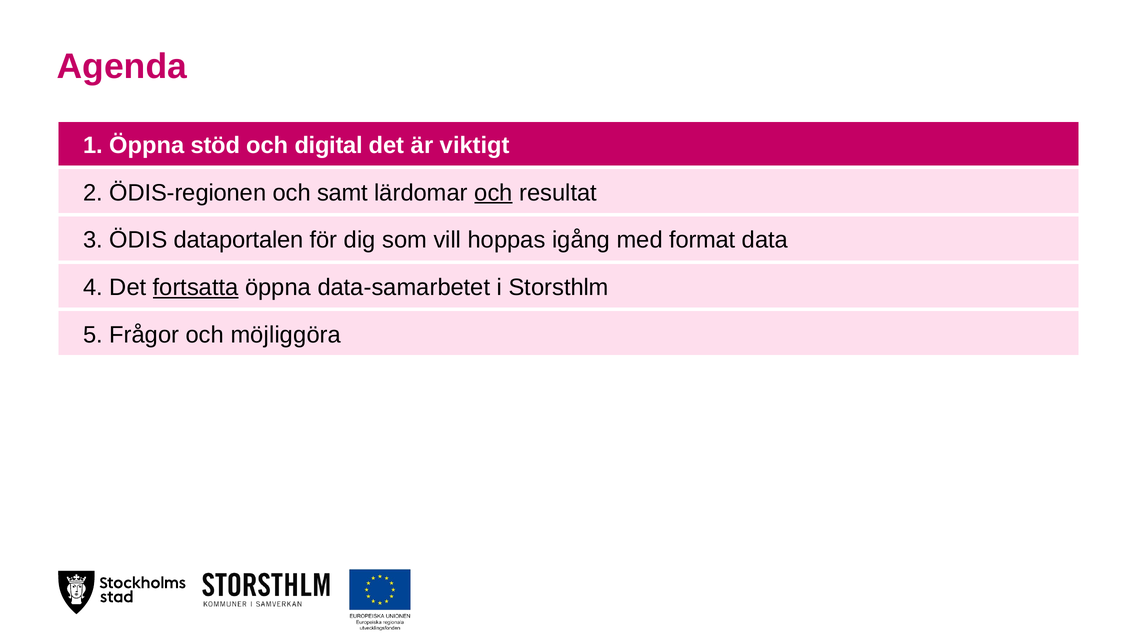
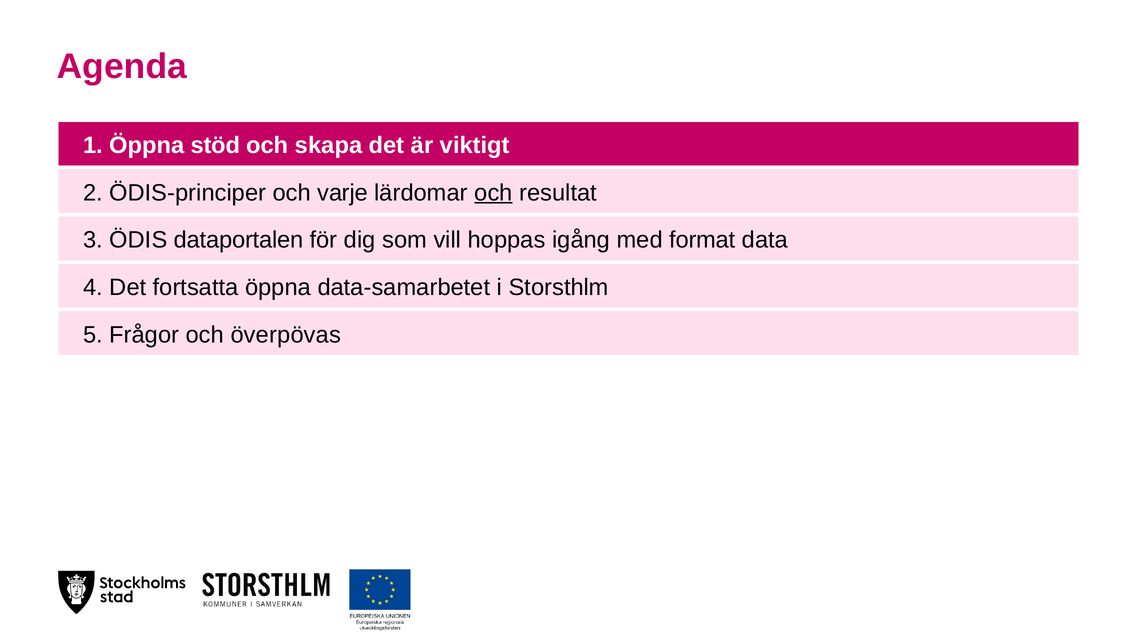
digital: digital -> skapa
ÖDIS-regionen: ÖDIS-regionen -> ÖDIS-principer
samt: samt -> varje
fortsatta underline: present -> none
möjliggöra: möjliggöra -> överpövas
